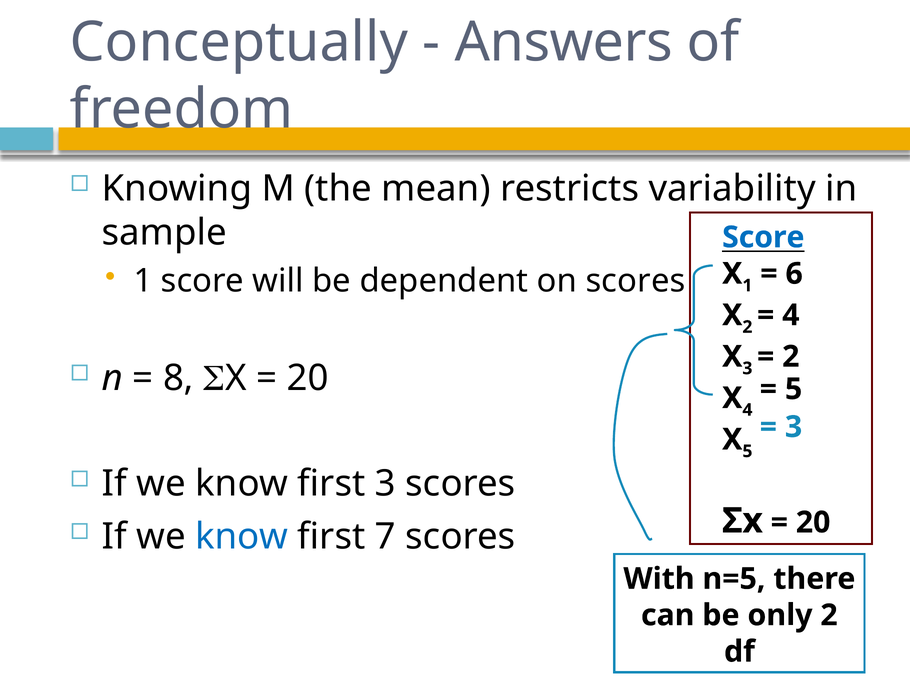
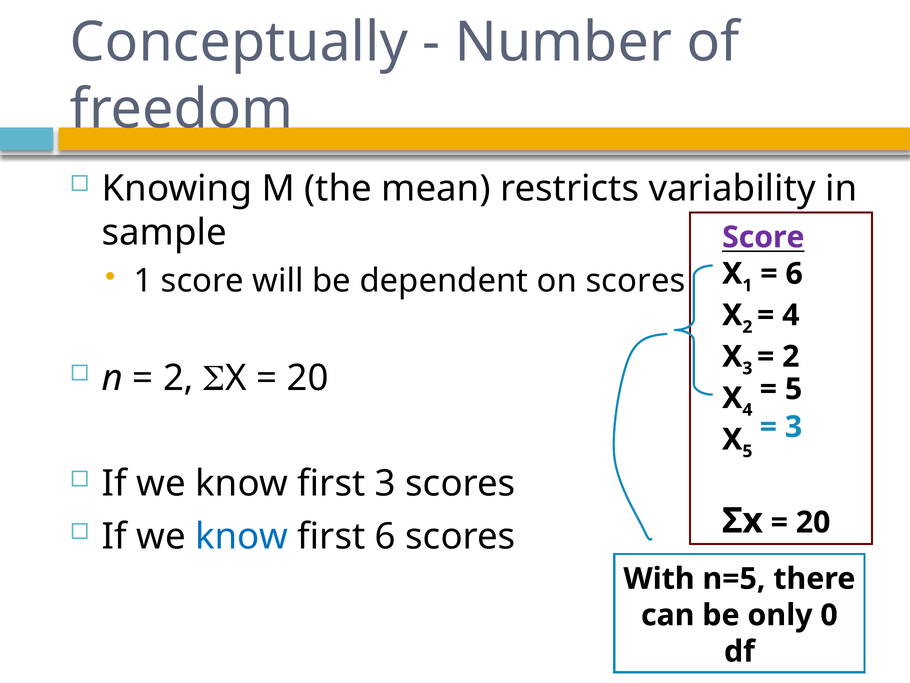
Answers: Answers -> Number
Score at (763, 237) colour: blue -> purple
8 at (178, 378): 8 -> 2
first 7: 7 -> 6
only 2: 2 -> 0
